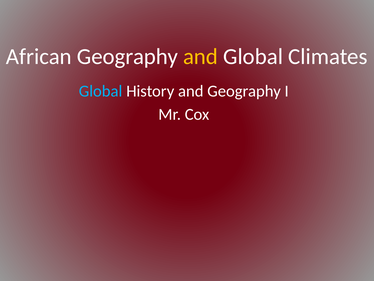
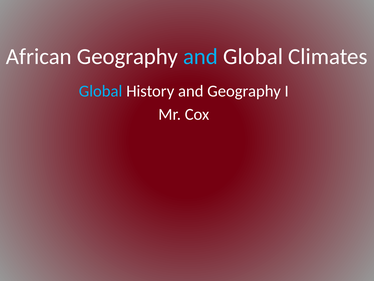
and at (200, 57) colour: yellow -> light blue
